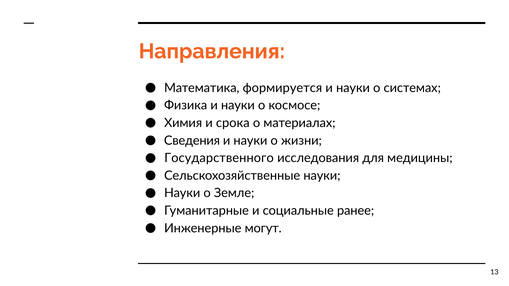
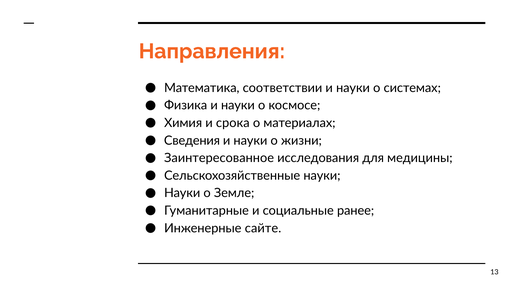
формируется: формируется -> соответствии
Государственного: Государственного -> Заинтересованное
могут: могут -> сайте
